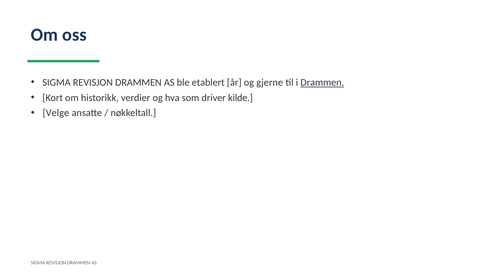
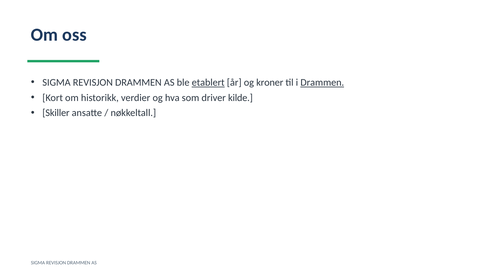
etablert underline: none -> present
gjerne: gjerne -> kroner
Velge: Velge -> Skiller
